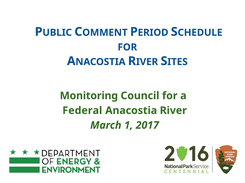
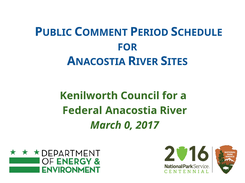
Monitoring: Monitoring -> Kenilworth
1: 1 -> 0
